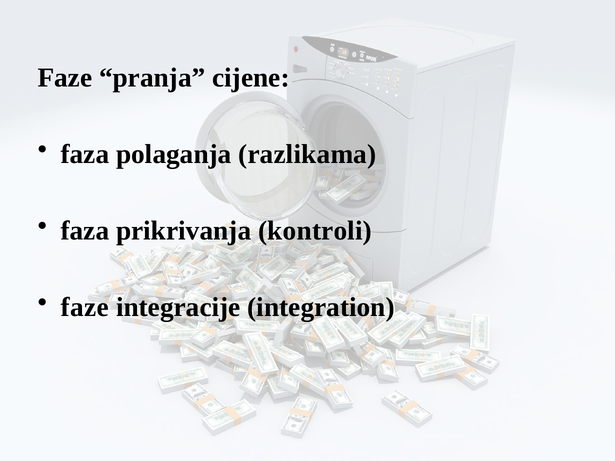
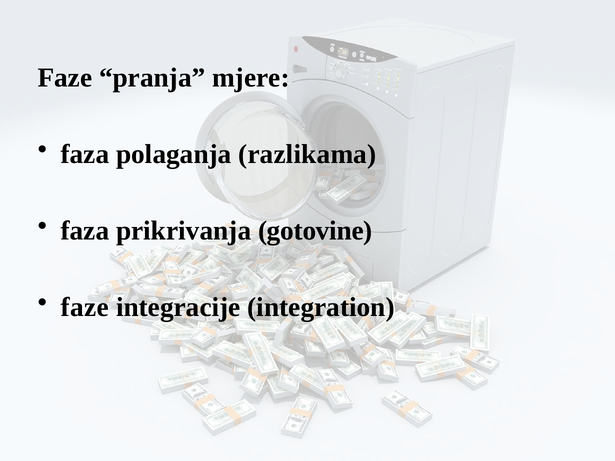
cijene: cijene -> mjere
kontroli: kontroli -> gotovine
